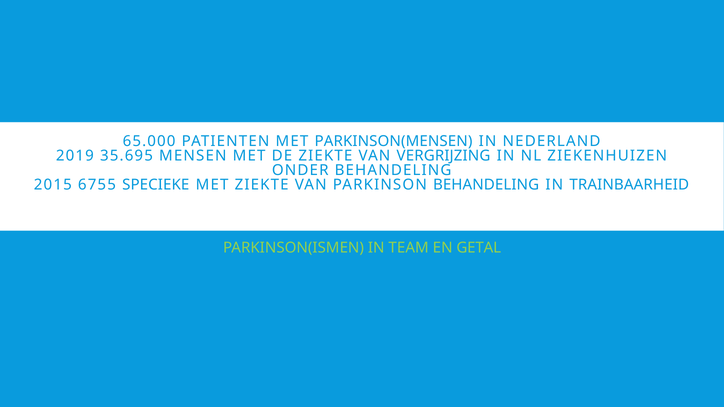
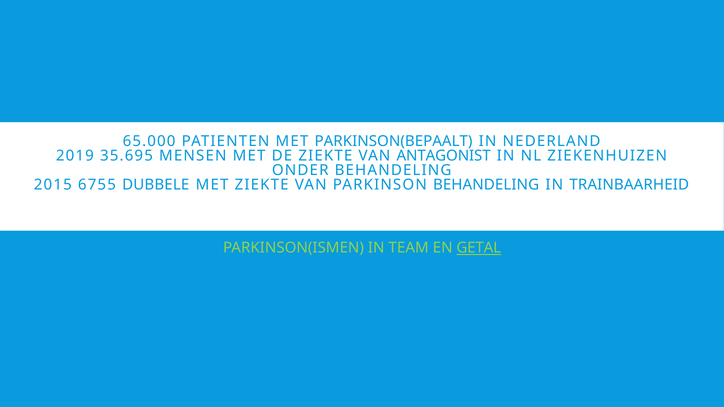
PARKINSON(MENSEN: PARKINSON(MENSEN -> PARKINSON(BEPAALT
VERGRIJZING: VERGRIJZING -> ANTAGONIST
SPECIEKE: SPECIEKE -> DUBBELE
GETAL underline: none -> present
